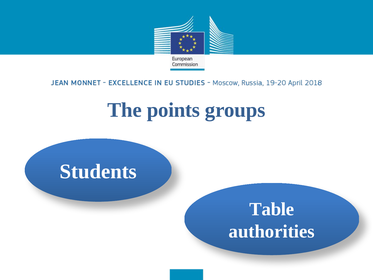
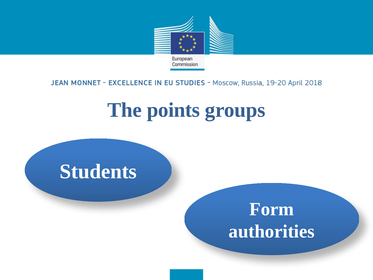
Table: Table -> Form
